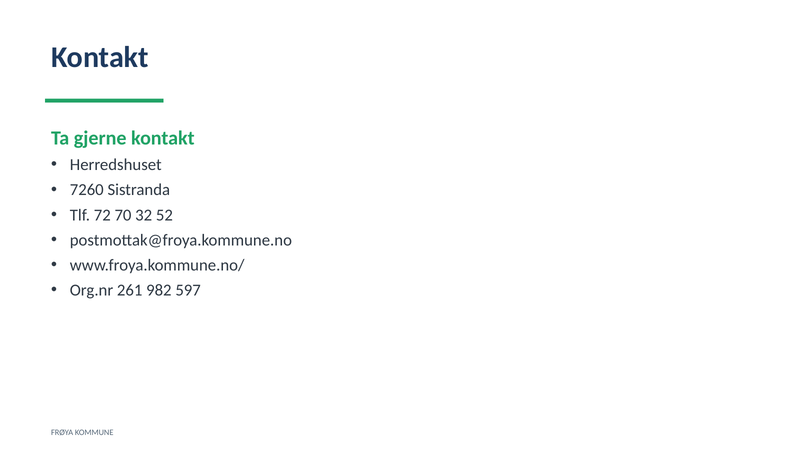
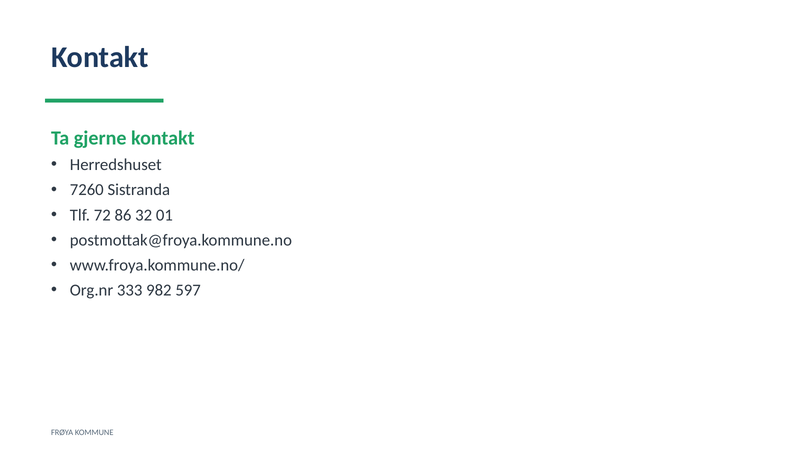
70: 70 -> 86
52: 52 -> 01
261: 261 -> 333
